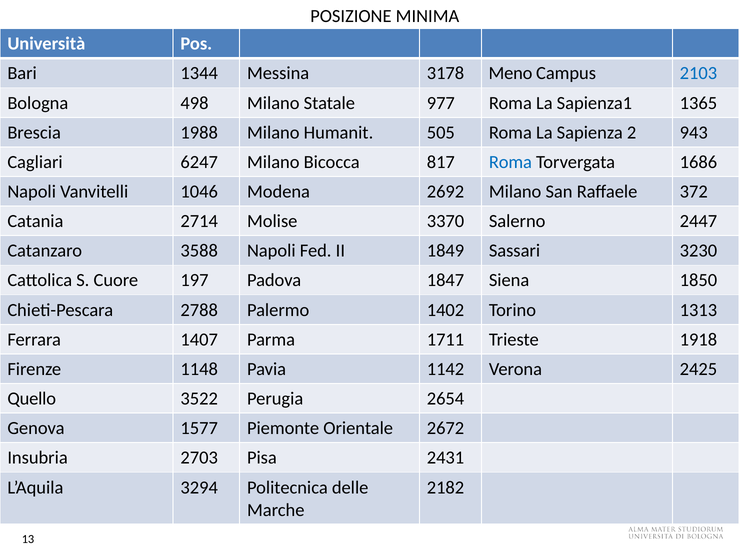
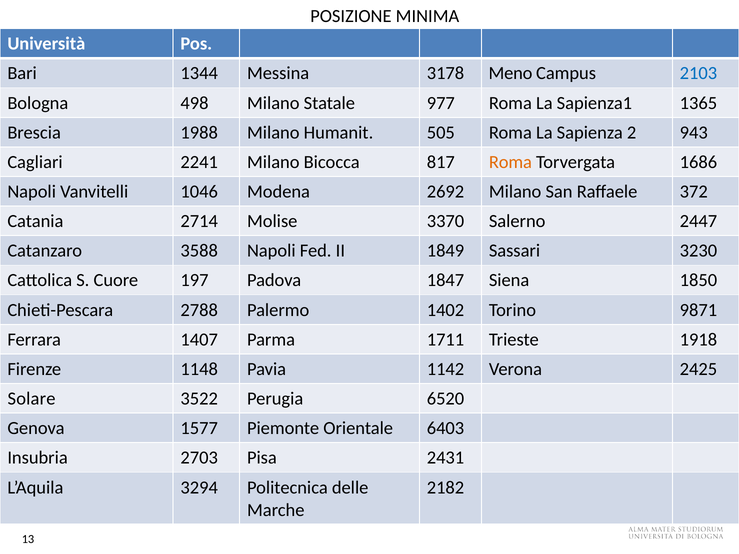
6247: 6247 -> 2241
Roma at (510, 162) colour: blue -> orange
1313: 1313 -> 9871
Quello: Quello -> Solare
2654: 2654 -> 6520
2672: 2672 -> 6403
